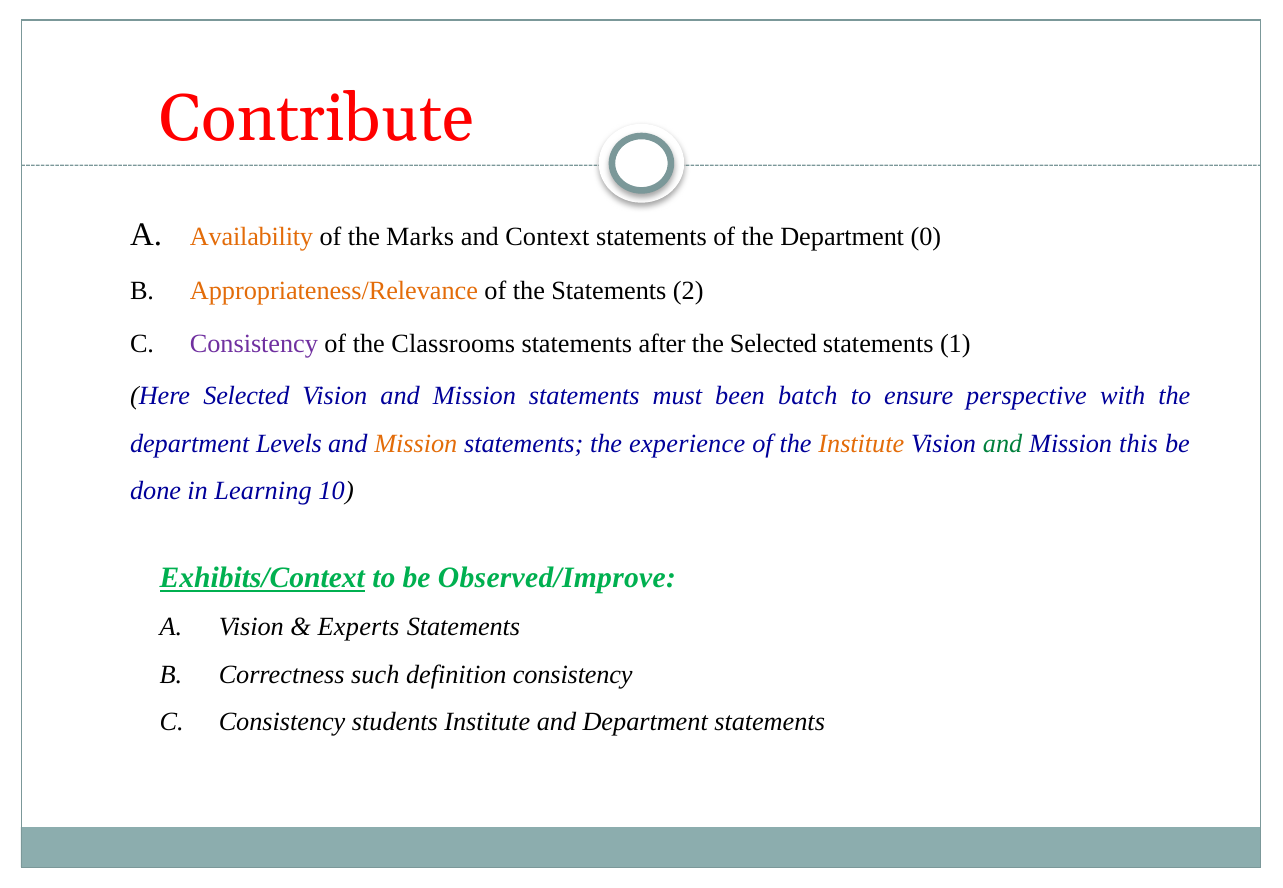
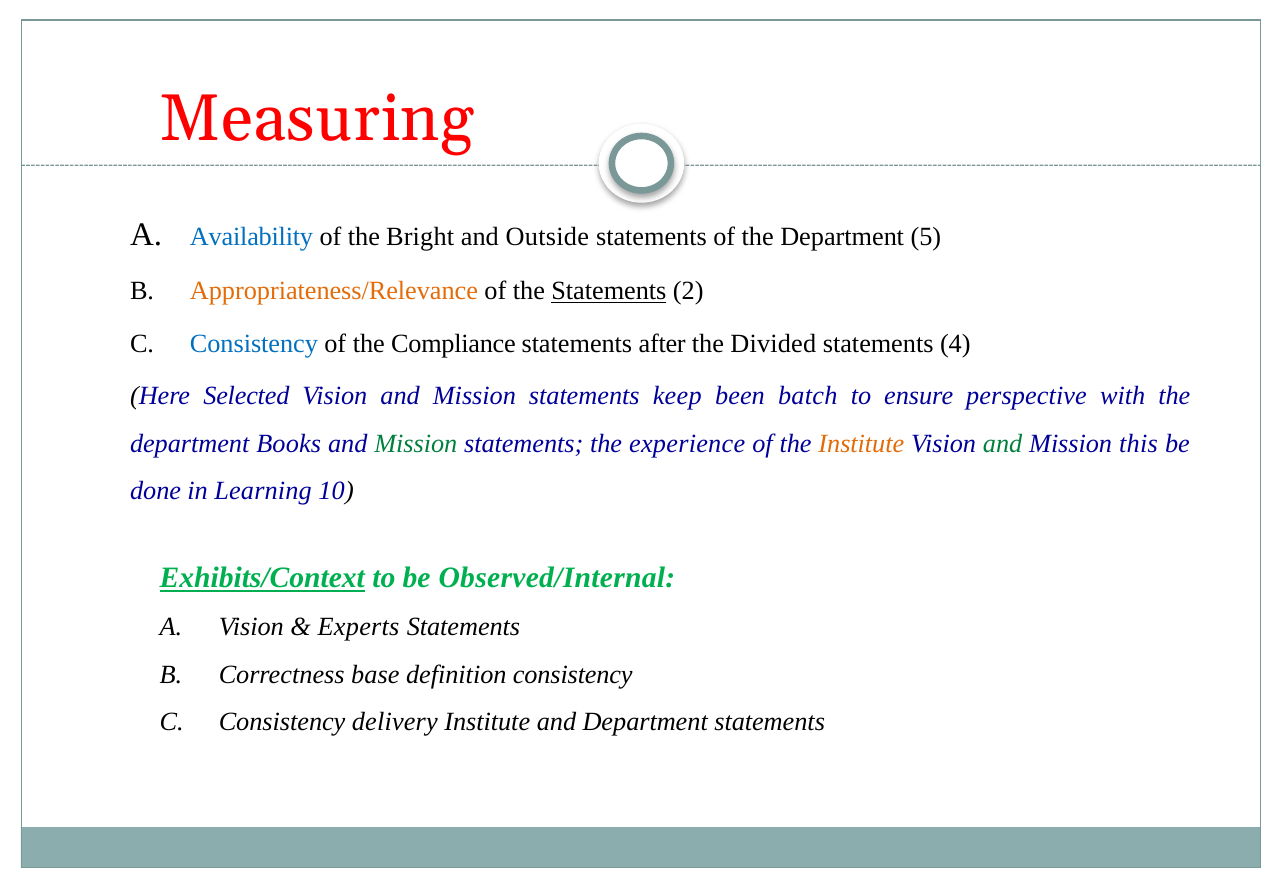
Contribute: Contribute -> Measuring
Availability colour: orange -> blue
Marks: Marks -> Bright
Context: Context -> Outside
0: 0 -> 5
Statements at (609, 291) underline: none -> present
Consistency at (254, 344) colour: purple -> blue
Classrooms: Classrooms -> Compliance
the Selected: Selected -> Divided
1: 1 -> 4
must: must -> keep
Levels: Levels -> Books
Mission at (416, 444) colour: orange -> green
Observed/Improve: Observed/Improve -> Observed/Internal
such: such -> base
students: students -> delivery
